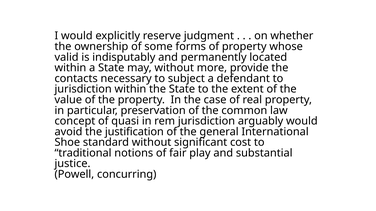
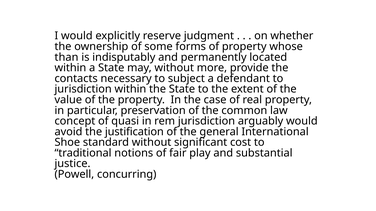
valid: valid -> than
